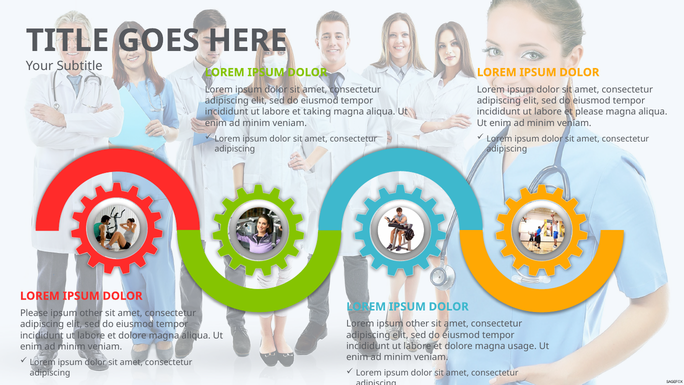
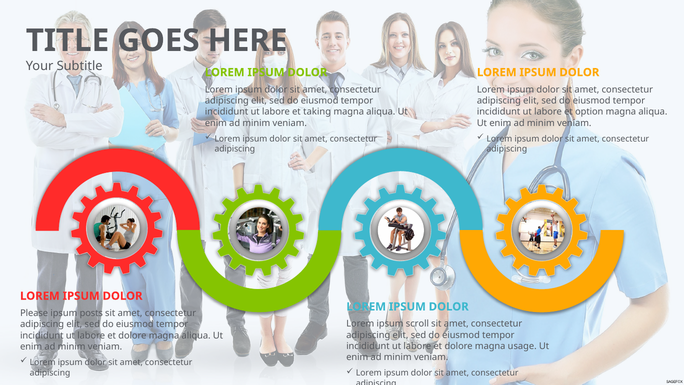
et please: please -> option
other at (91, 313): other -> posts
Lorem ipsum other: other -> scroll
